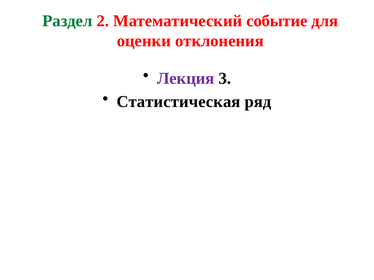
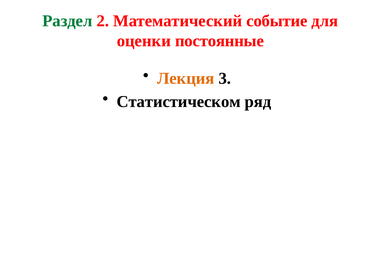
отклонения: отклонения -> постоянные
Лекция colour: purple -> orange
Статистическая: Статистическая -> Статистическом
